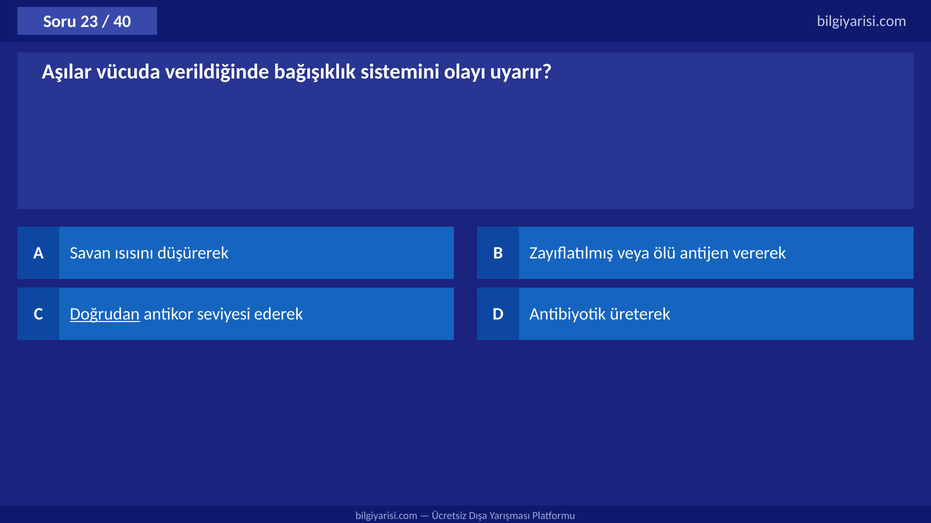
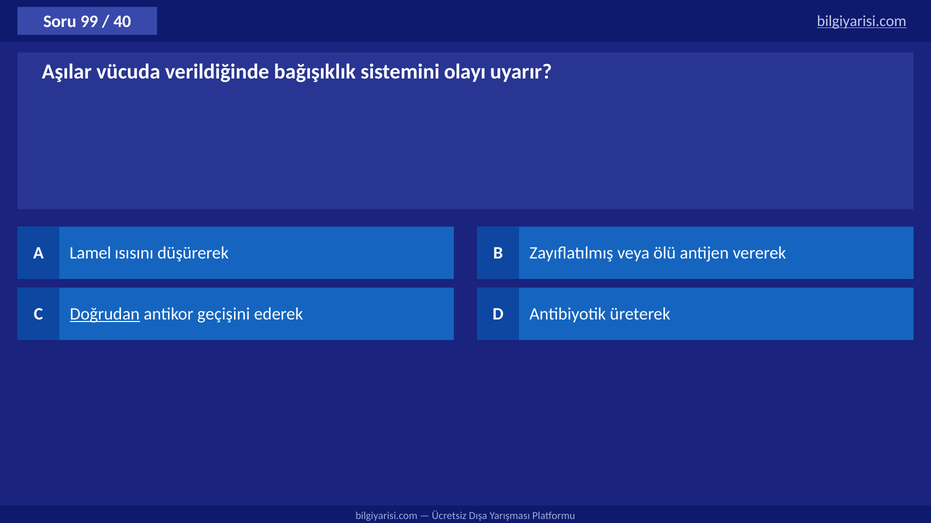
23: 23 -> 99
bilgiyarisi.com at (862, 21) underline: none -> present
Savan: Savan -> Lamel
seviyesi: seviyesi -> geçişini
